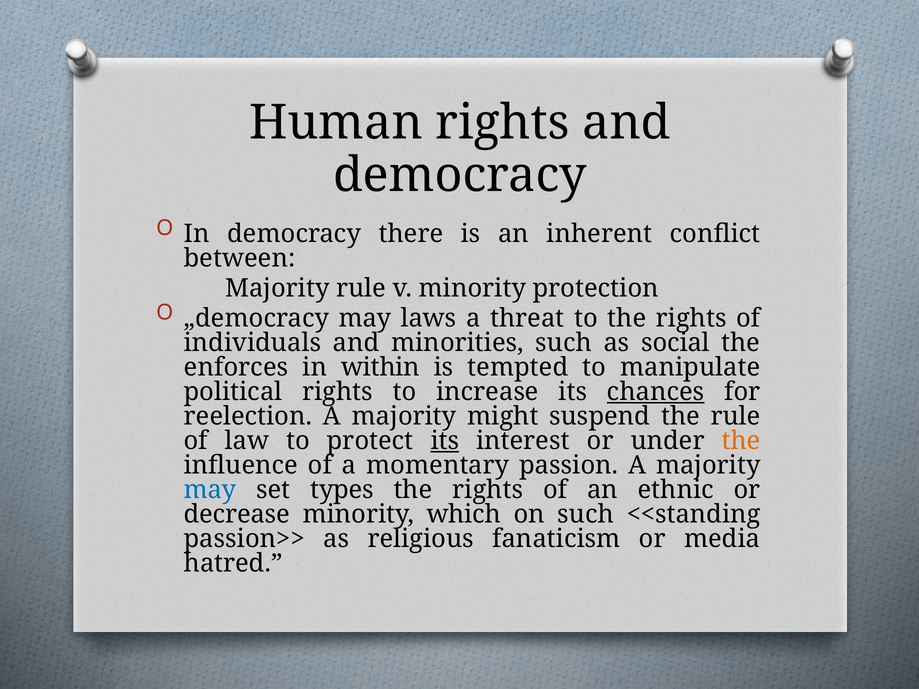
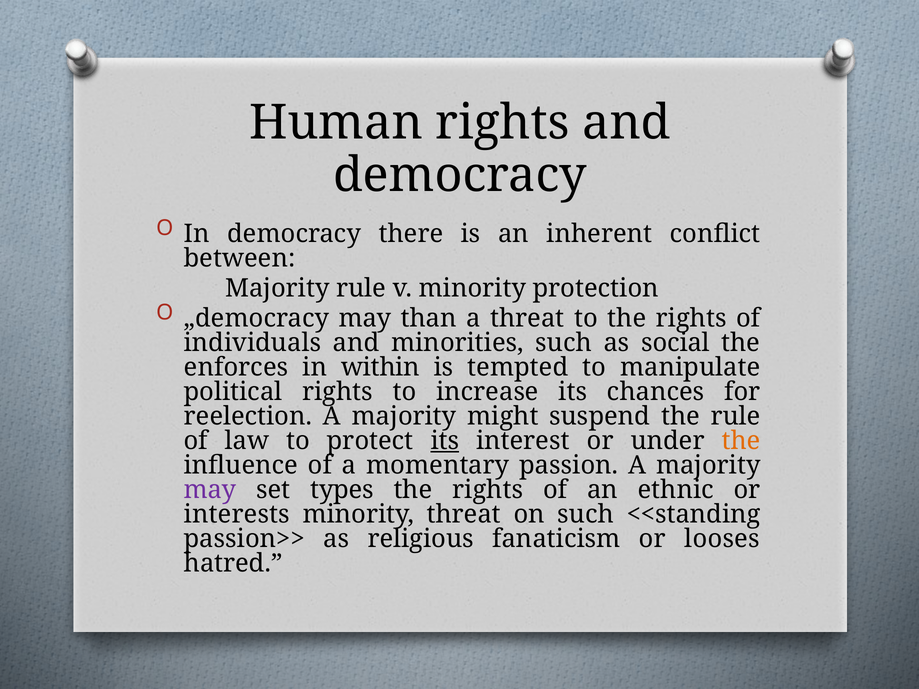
laws: laws -> than
chances underline: present -> none
may at (210, 490) colour: blue -> purple
decrease: decrease -> interests
minority which: which -> threat
media: media -> looses
